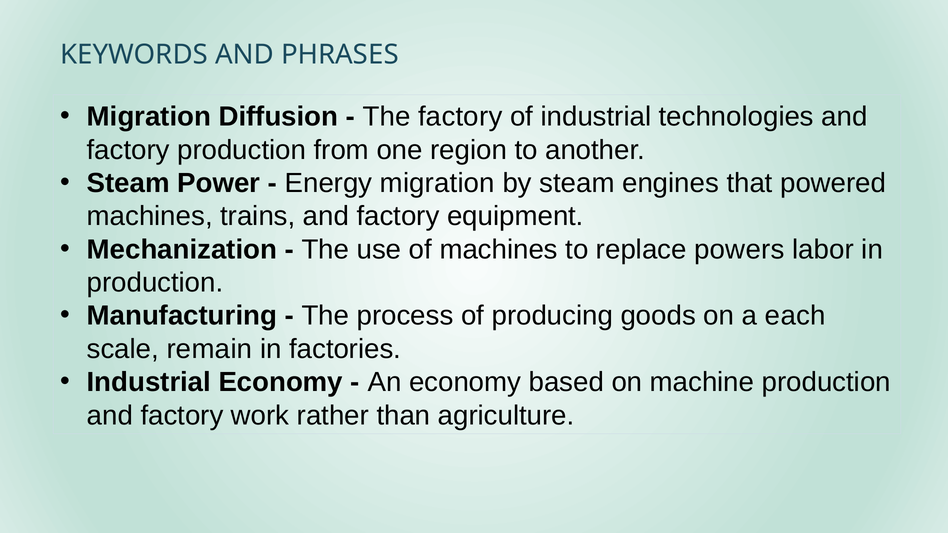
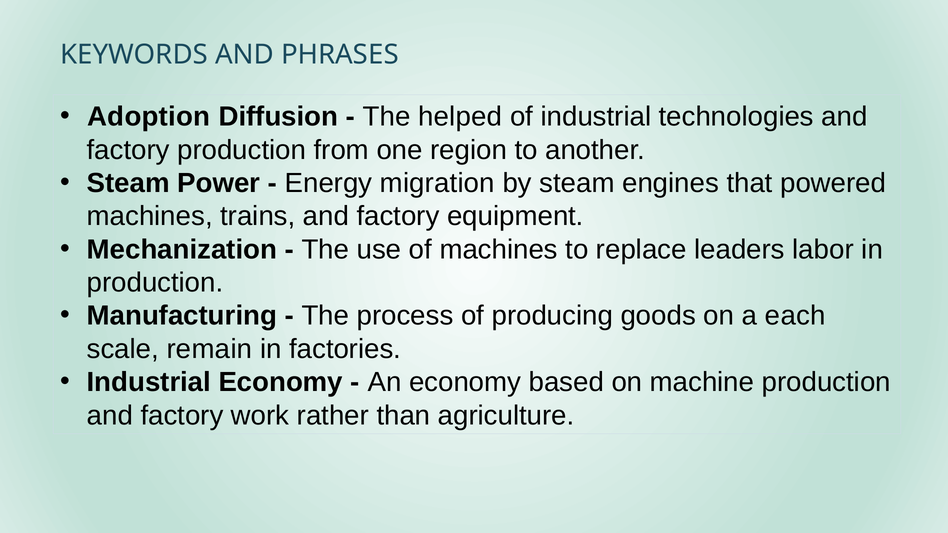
Migration at (149, 117): Migration -> Adoption
The factory: factory -> helped
powers: powers -> leaders
